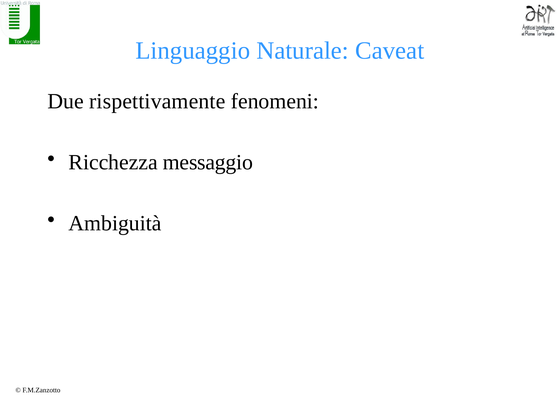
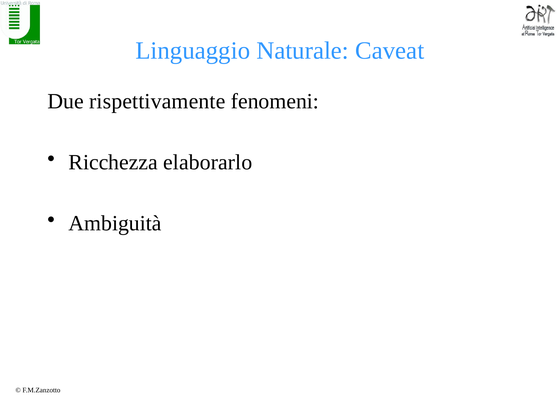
messaggio: messaggio -> elaborarlo
